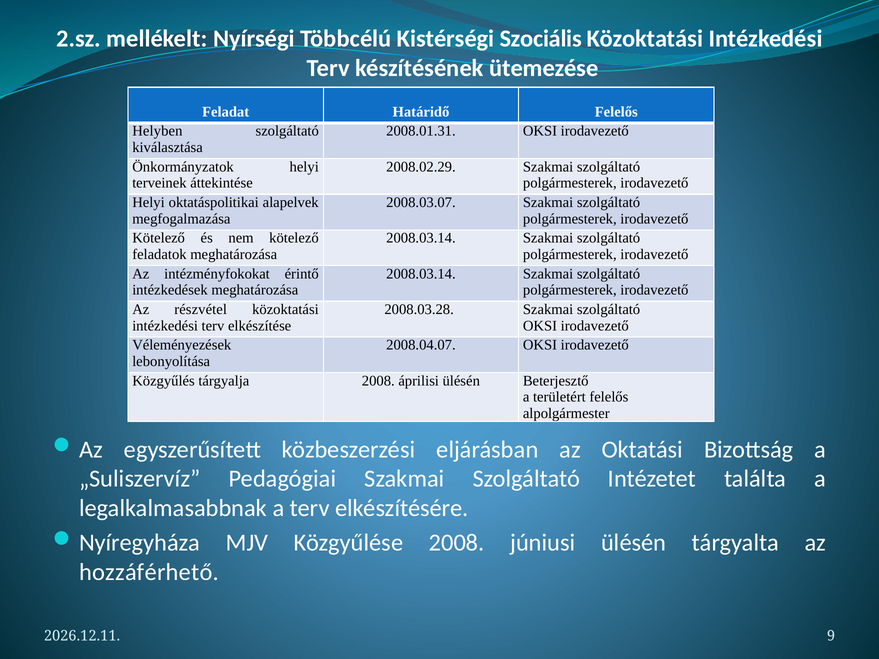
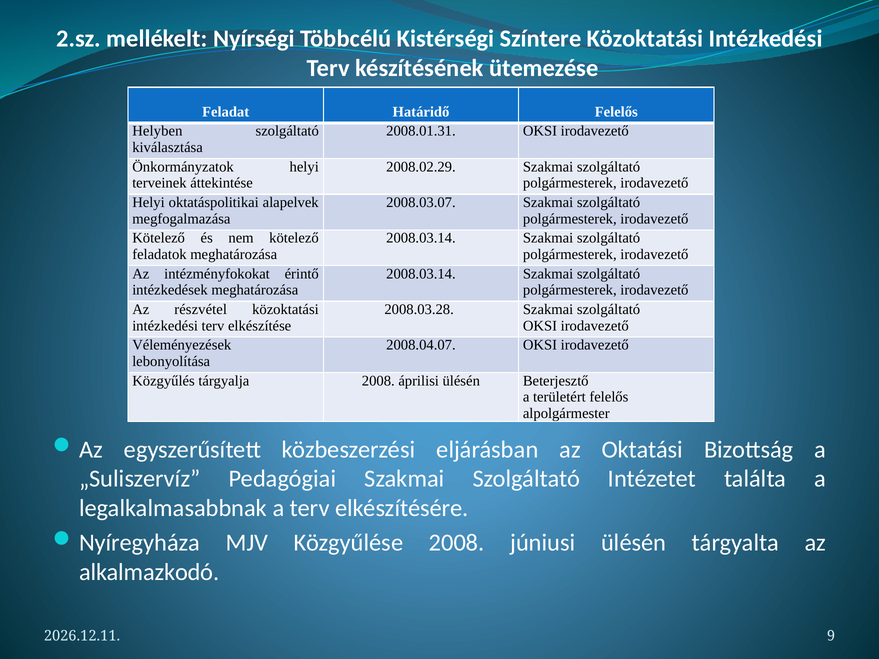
Szociális: Szociális -> Színtere
hozzáférhető: hozzáférhető -> alkalmazkodó
